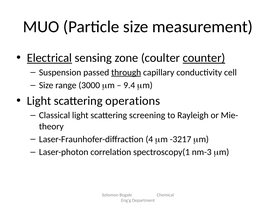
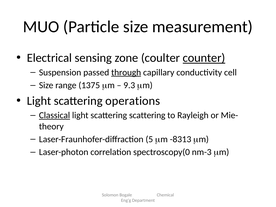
Electrical underline: present -> none
3000: 3000 -> 1375
9.4: 9.4 -> 9.3
Classical underline: none -> present
scattering screening: screening -> scattering
4: 4 -> 5
-3217: -3217 -> -8313
spectroscopy(1: spectroscopy(1 -> spectroscopy(0
